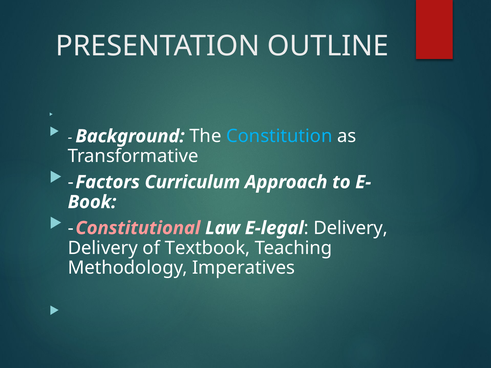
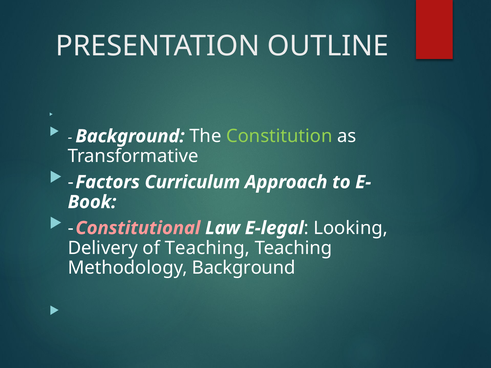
Constitution colour: light blue -> light green
Delivery at (351, 228): Delivery -> Looking
of Textbook: Textbook -> Teaching
Methodology Imperatives: Imperatives -> Background
